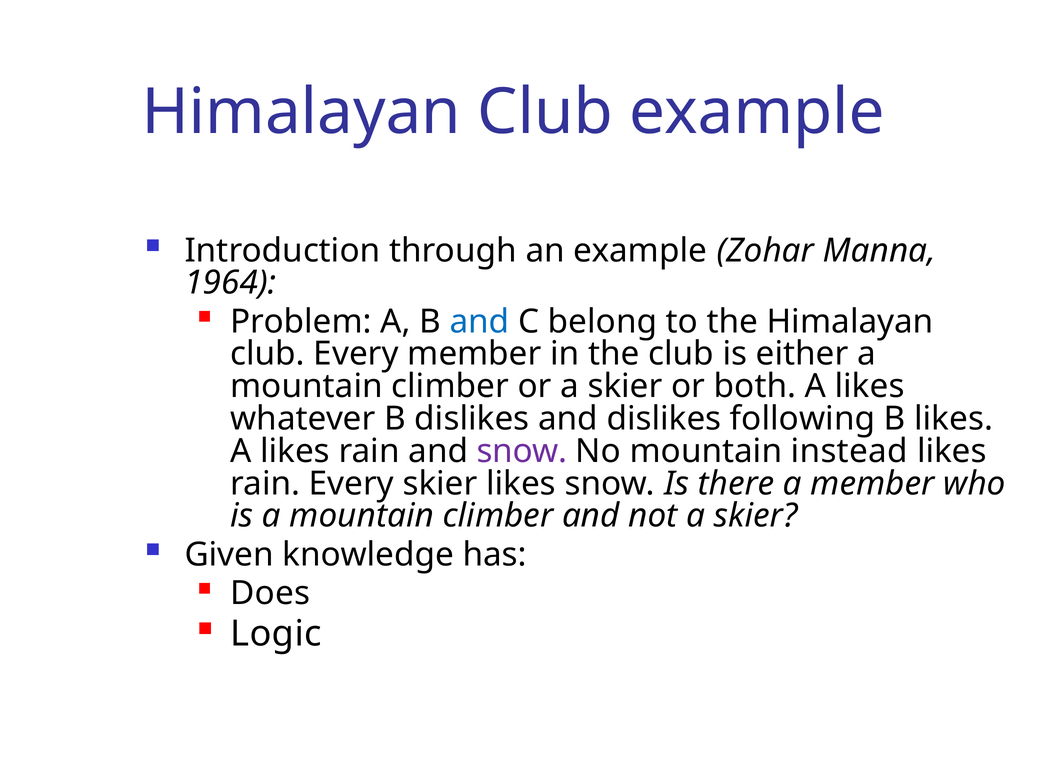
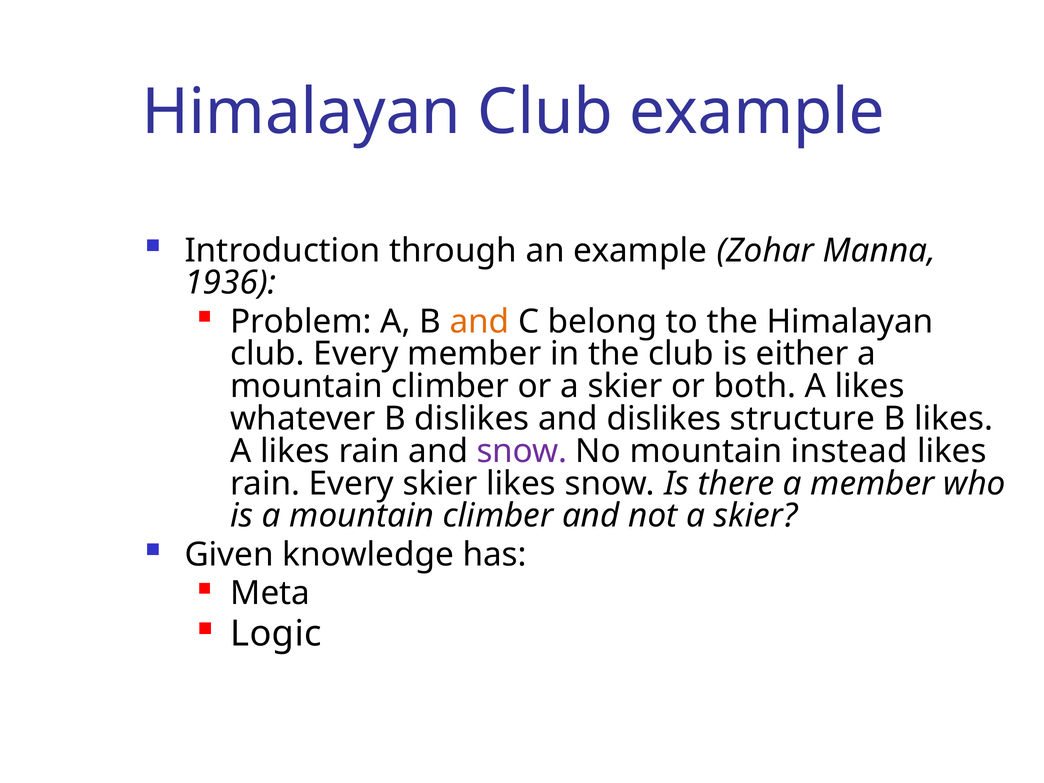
1964: 1964 -> 1936
and at (480, 322) colour: blue -> orange
following: following -> structure
Does: Does -> Meta
